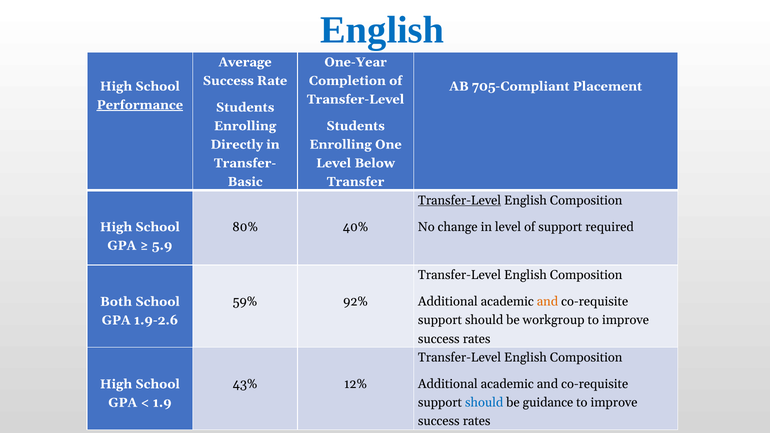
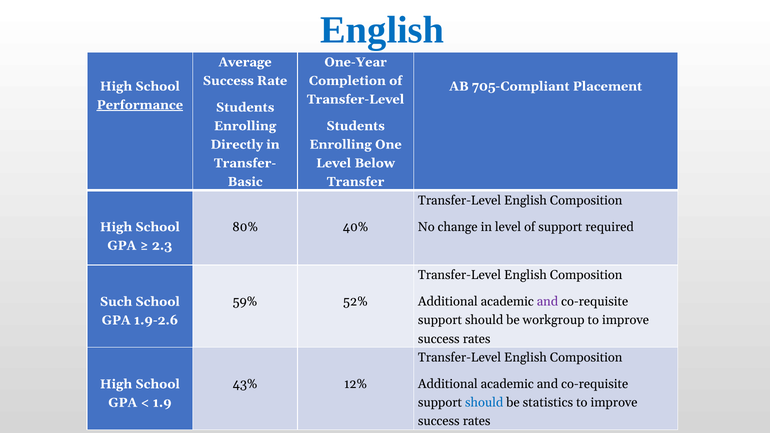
Transfer-Level at (460, 200) underline: present -> none
5.9: 5.9 -> 2.3
Both: Both -> Such
92%: 92% -> 52%
and at (547, 302) colour: orange -> purple
guidance: guidance -> statistics
